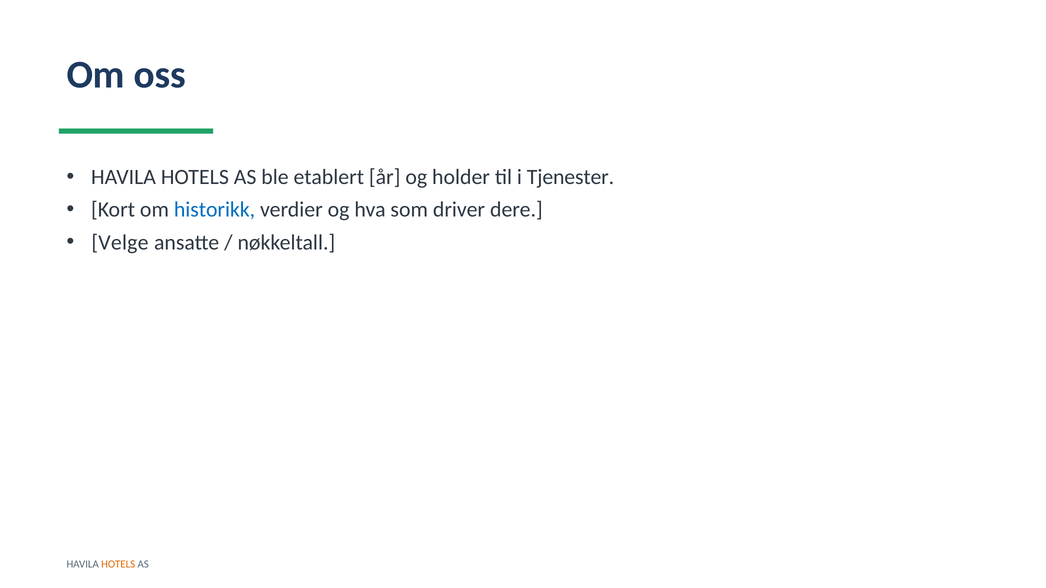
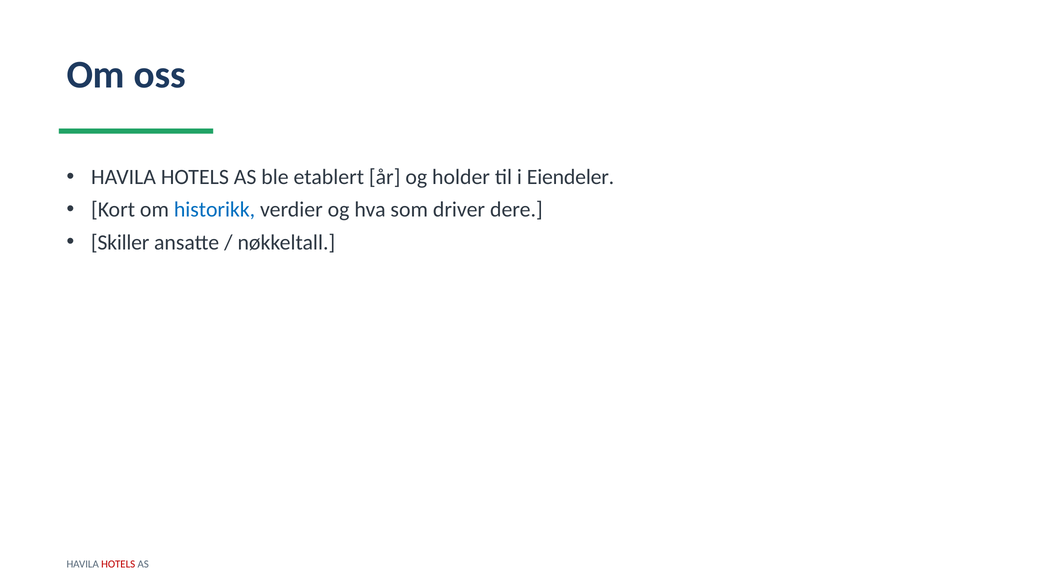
Tjenester: Tjenester -> Eiendeler
Velge: Velge -> Skiller
HOTELS at (118, 565) colour: orange -> red
